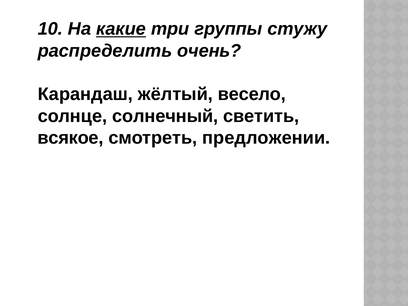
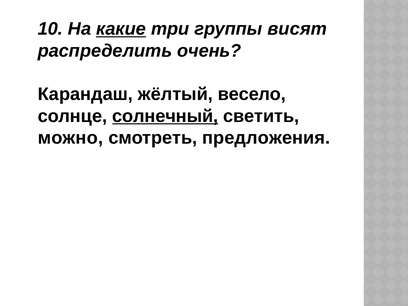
стужу: стужу -> висят
солнечный underline: none -> present
всякое: всякое -> можно
предложении: предложении -> предложения
